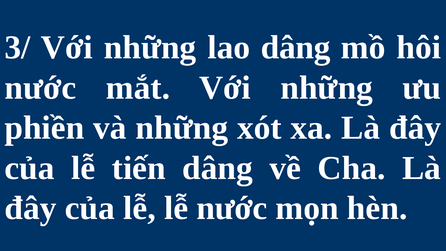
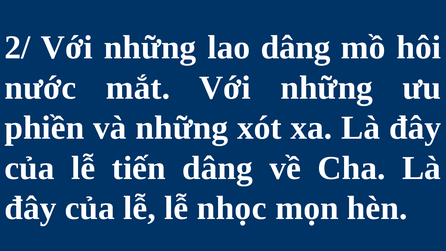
3/: 3/ -> 2/
lễ nước: nước -> nhọc
